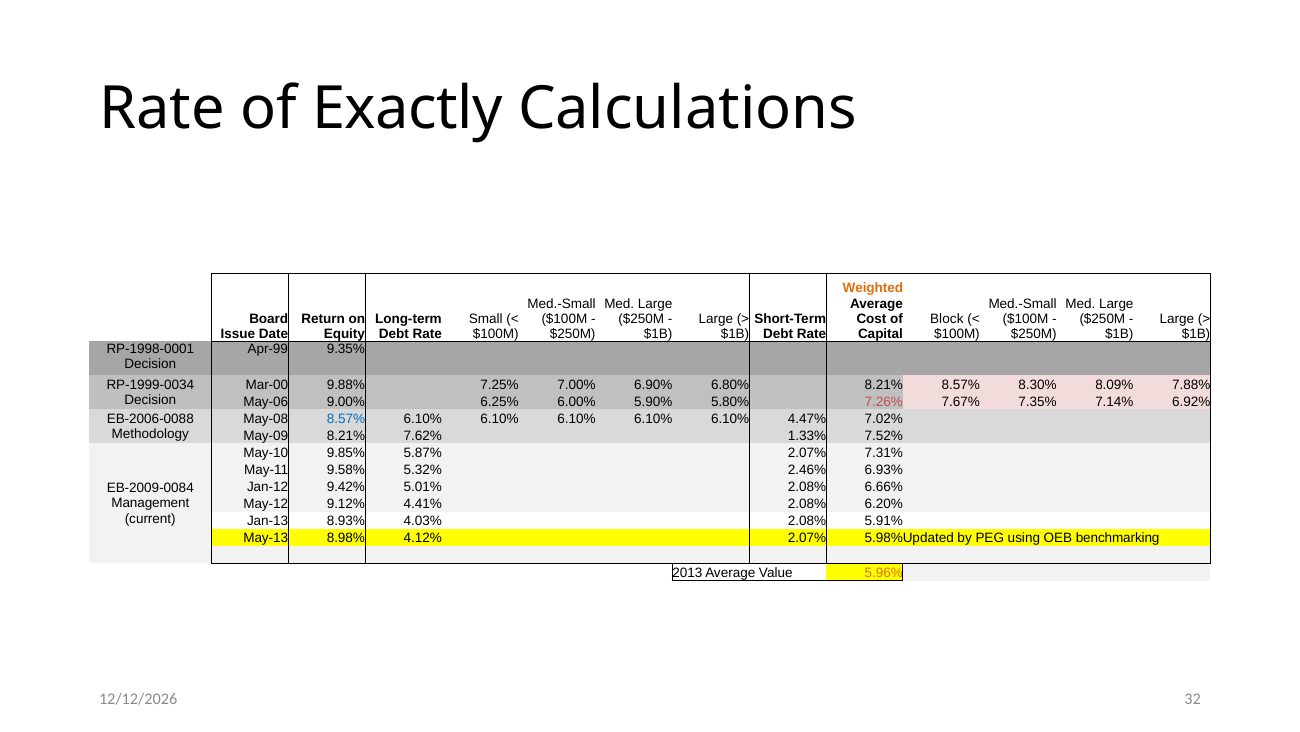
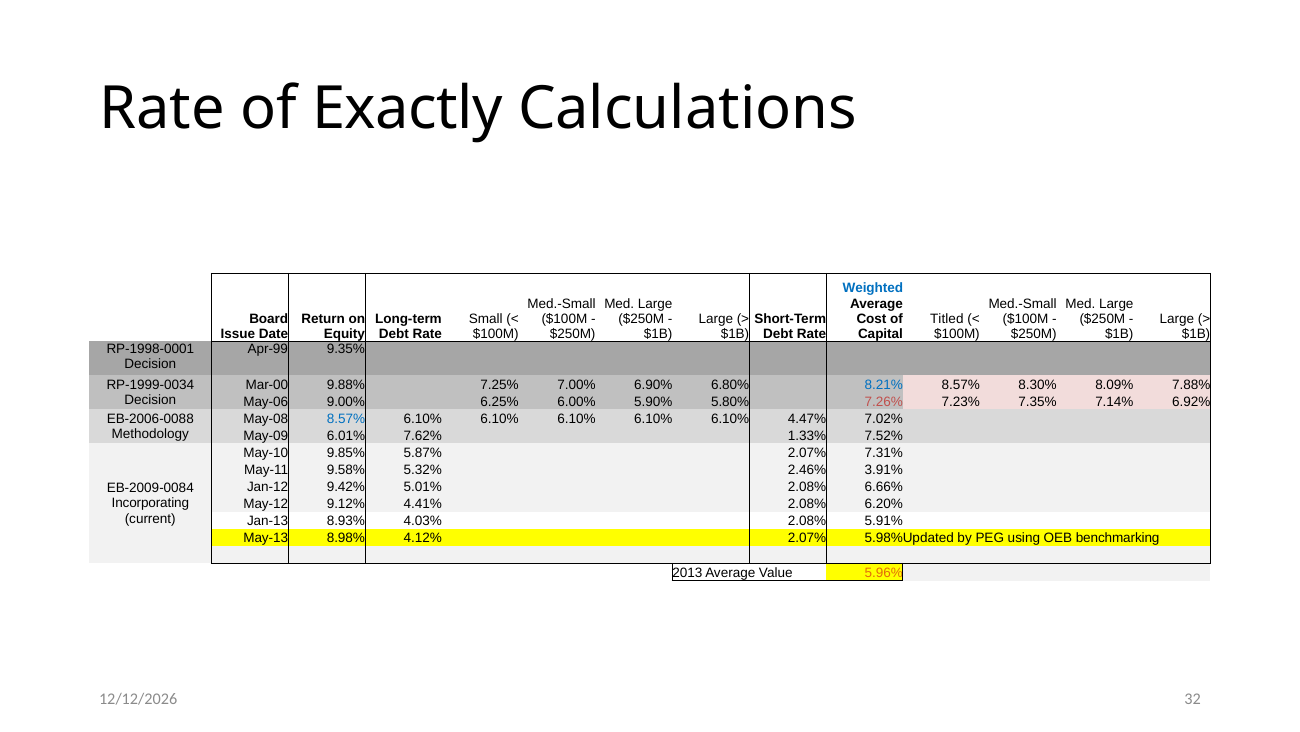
Weighted colour: orange -> blue
Block: Block -> Titled
8.21% at (884, 385) colour: black -> blue
7.67%: 7.67% -> 7.23%
May-09 8.21%: 8.21% -> 6.01%
6.93%: 6.93% -> 3.91%
Management: Management -> Incorporating
